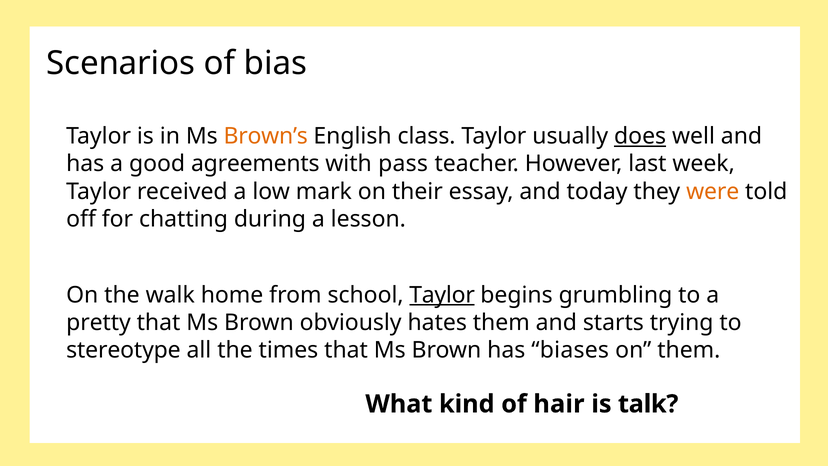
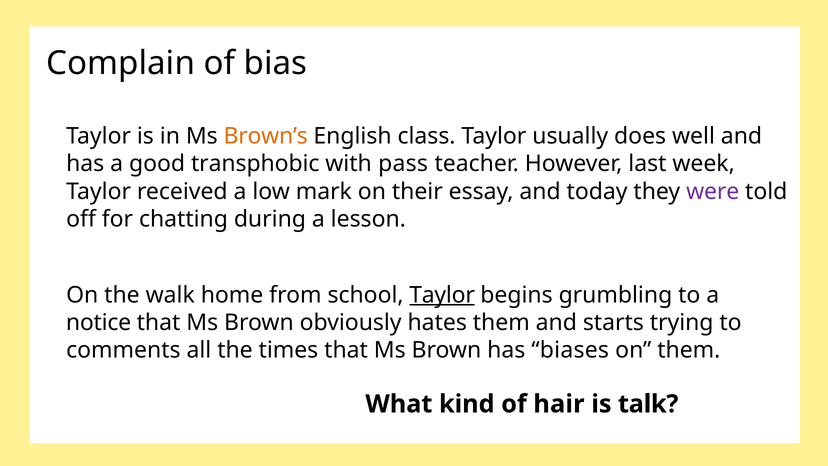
Scenarios: Scenarios -> Complain
does underline: present -> none
agreements: agreements -> transphobic
were colour: orange -> purple
pretty: pretty -> notice
stereotype: stereotype -> comments
